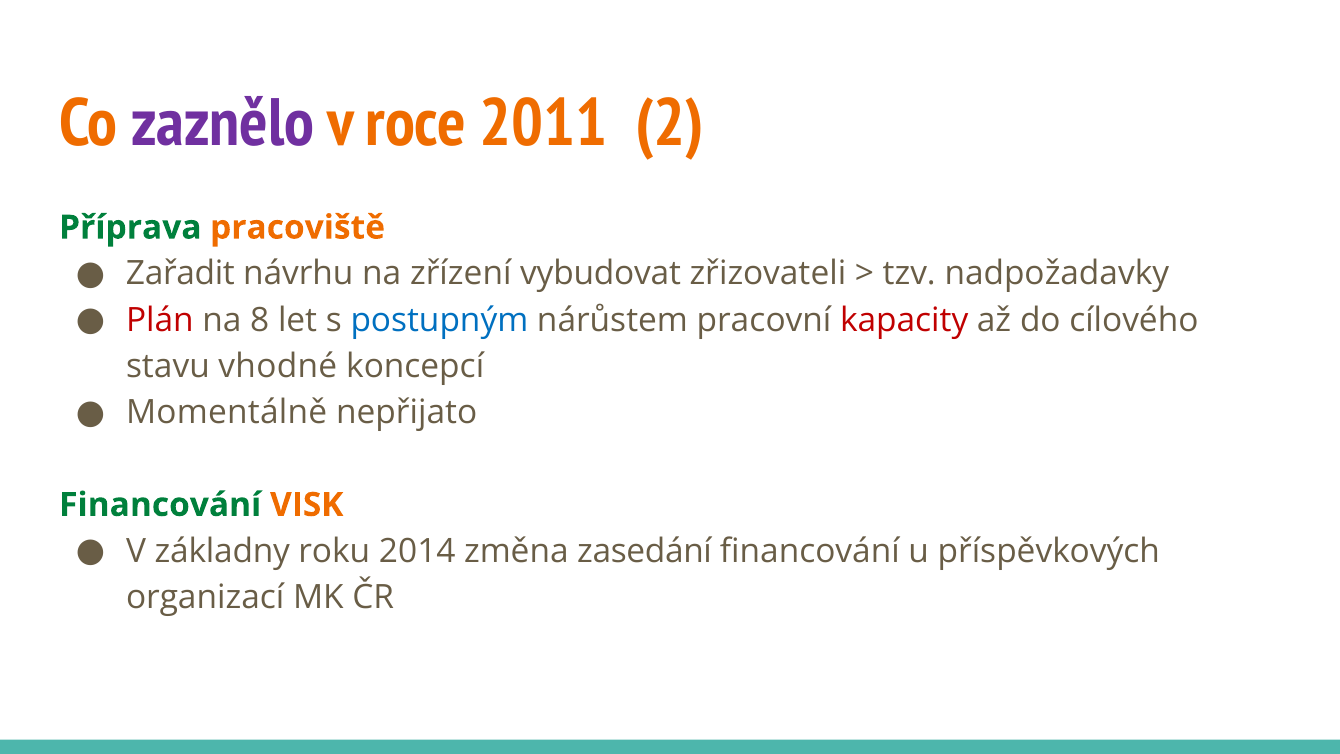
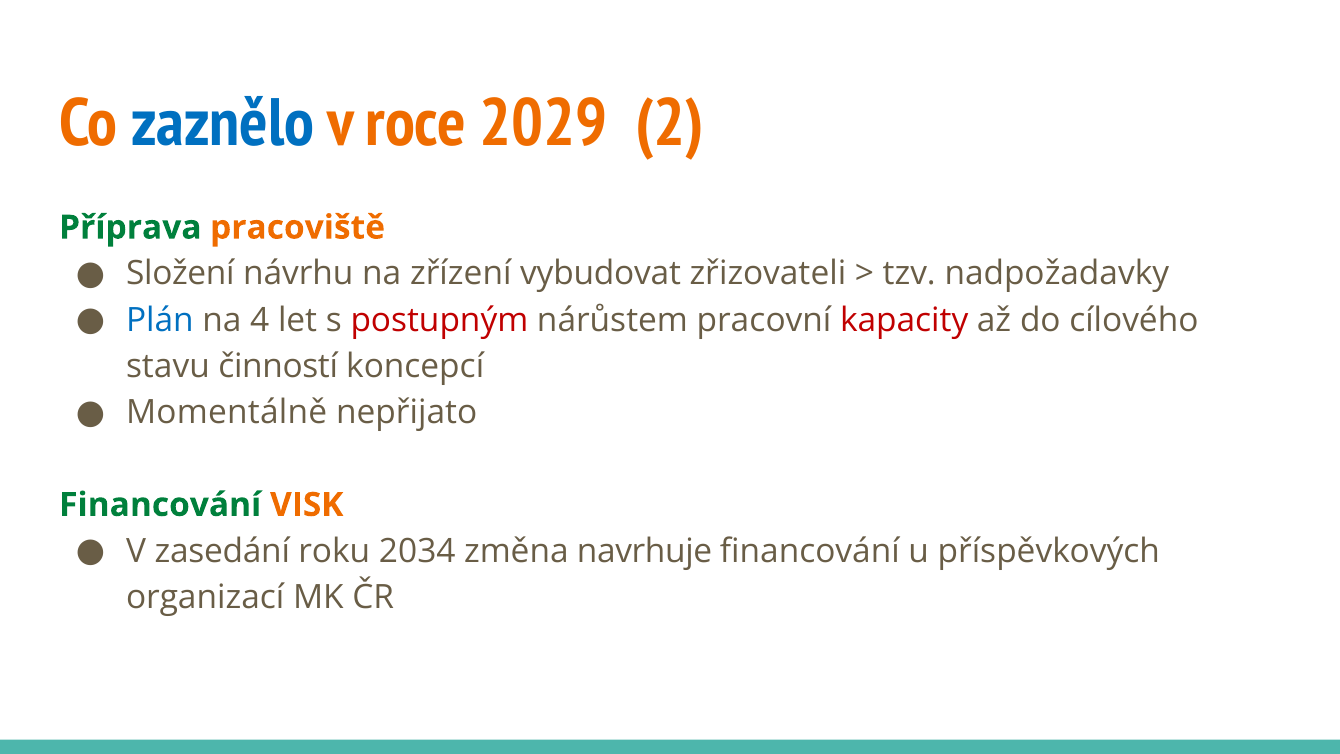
zaznělo colour: purple -> blue
2011: 2011 -> 2029
Zařadit: Zařadit -> Složení
Plán colour: red -> blue
8: 8 -> 4
postupným colour: blue -> red
vhodné: vhodné -> činností
základny: základny -> zasedání
2014: 2014 -> 2034
zasedání: zasedání -> navrhuje
